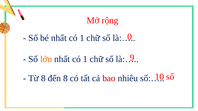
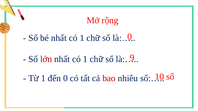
lớn colour: orange -> red
Từ 8: 8 -> 1
đến 8: 8 -> 0
